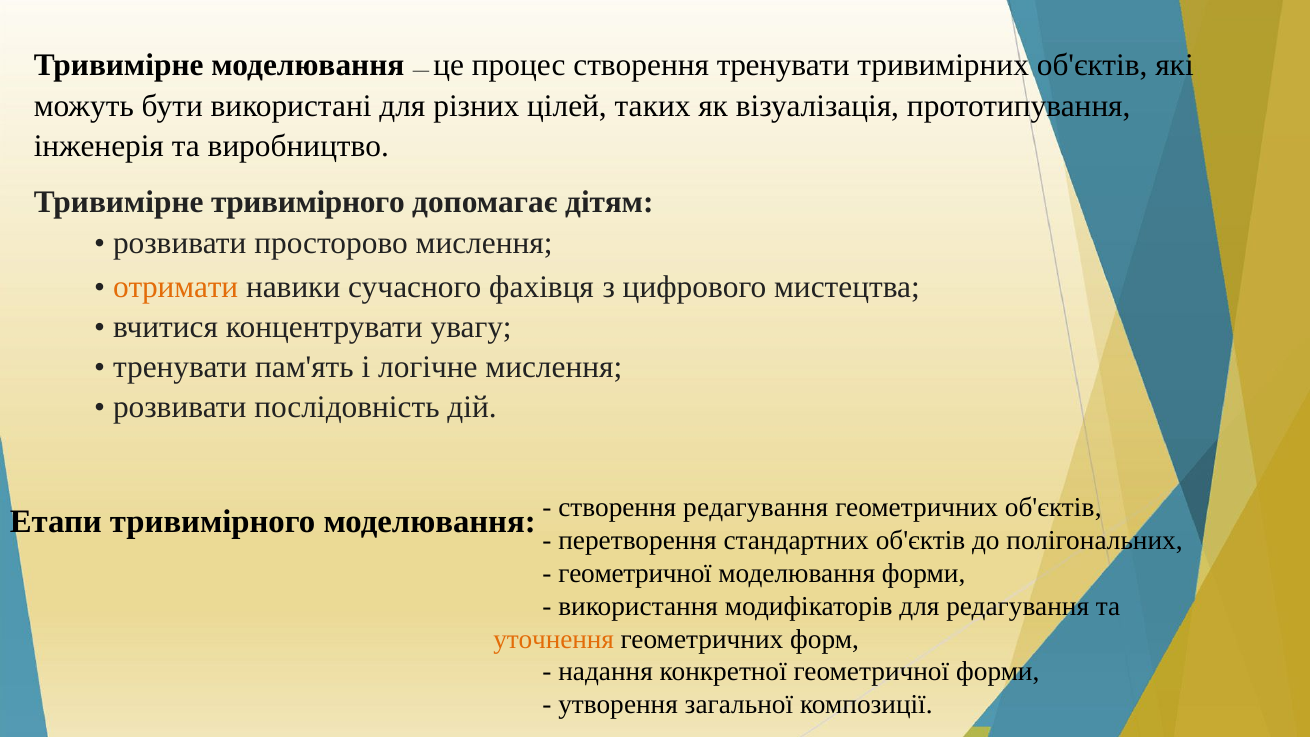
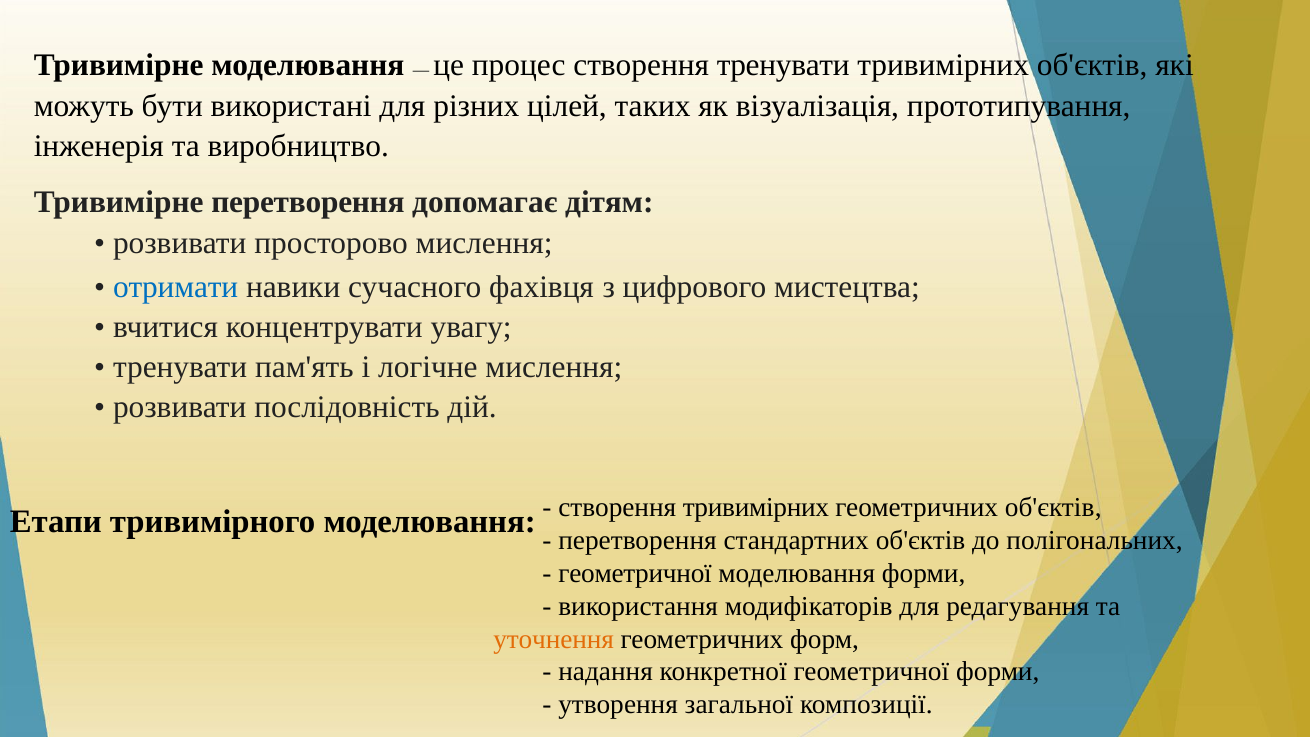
Тривимірне тривимірного: тривимірного -> перетворення
отримати colour: orange -> blue
створення редагування: редагування -> тривимірних
